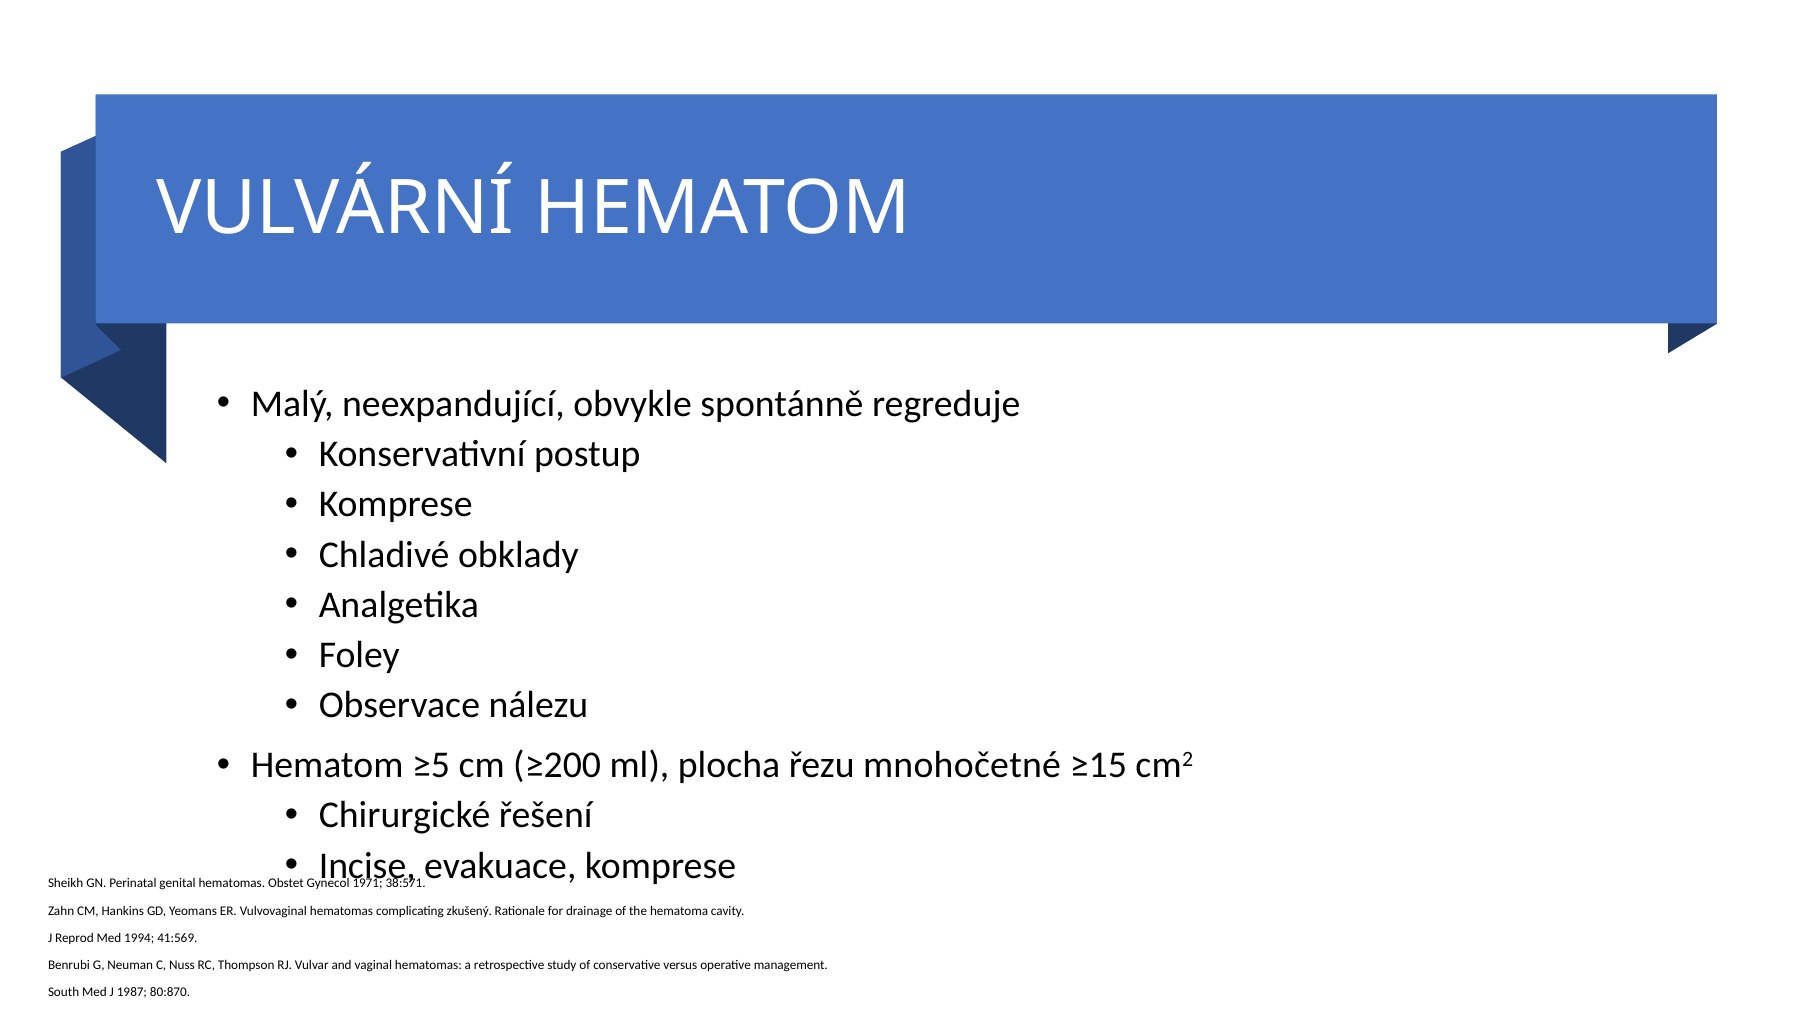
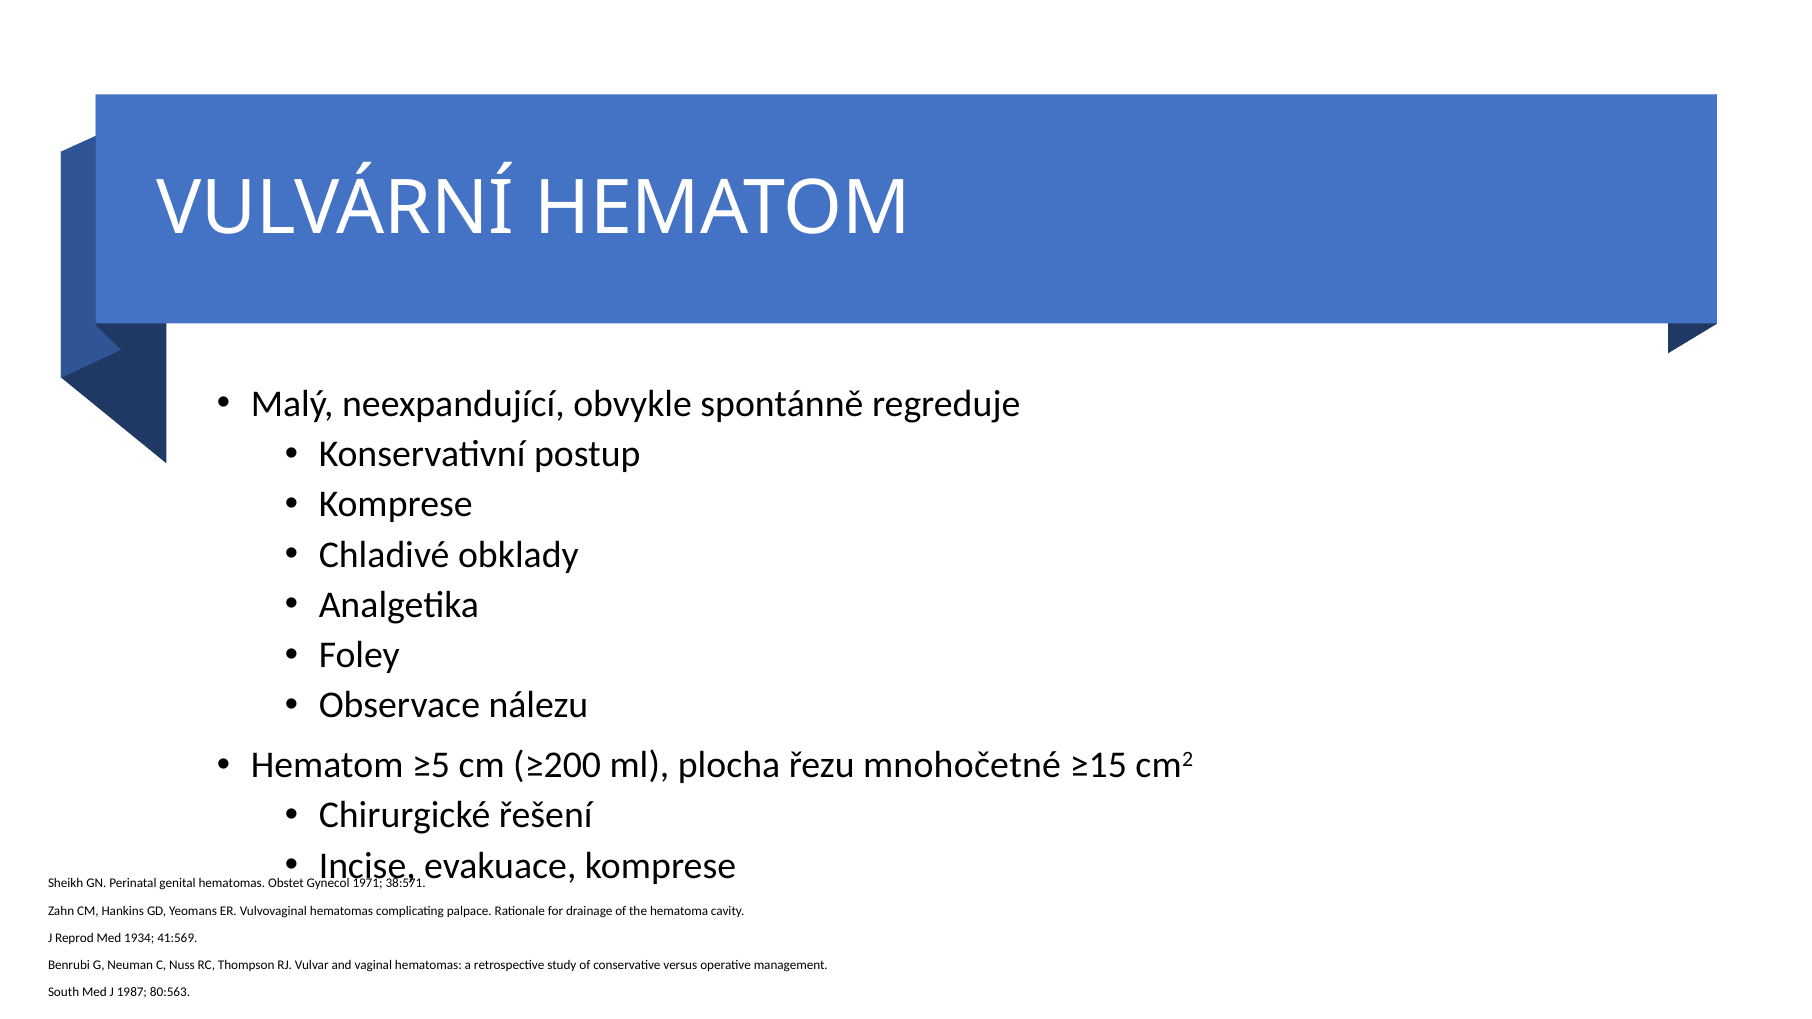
zkušený: zkušený -> palpace
1994: 1994 -> 1934
80:870: 80:870 -> 80:563
